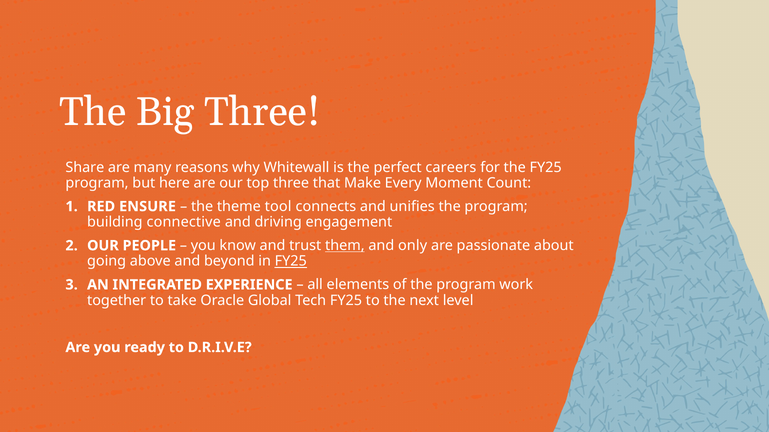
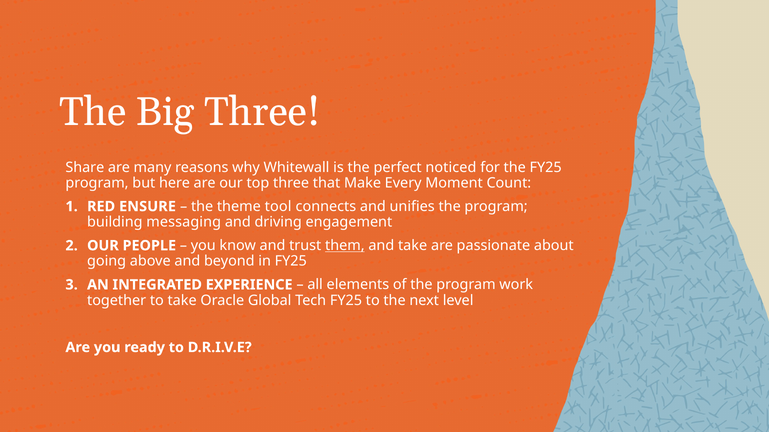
careers: careers -> noticed
connective: connective -> messaging
and only: only -> take
FY25 at (291, 261) underline: present -> none
